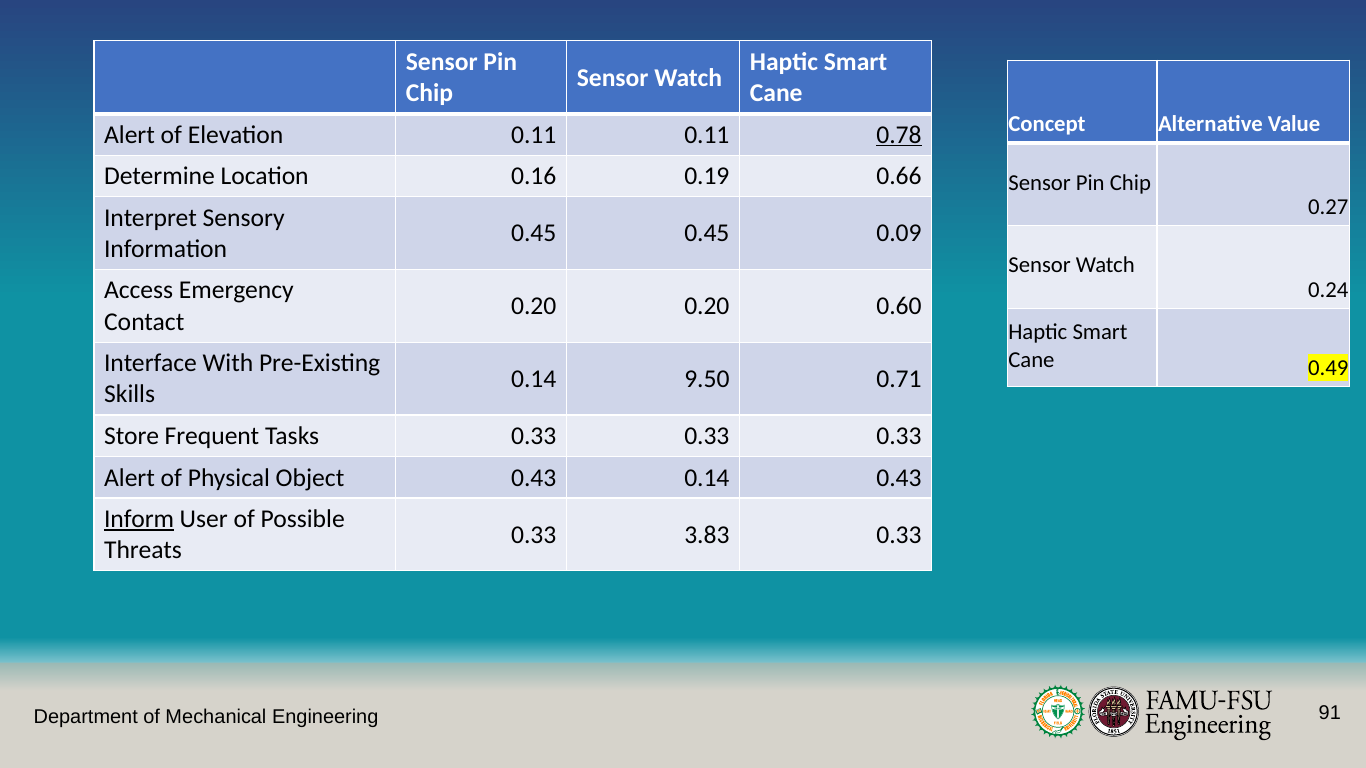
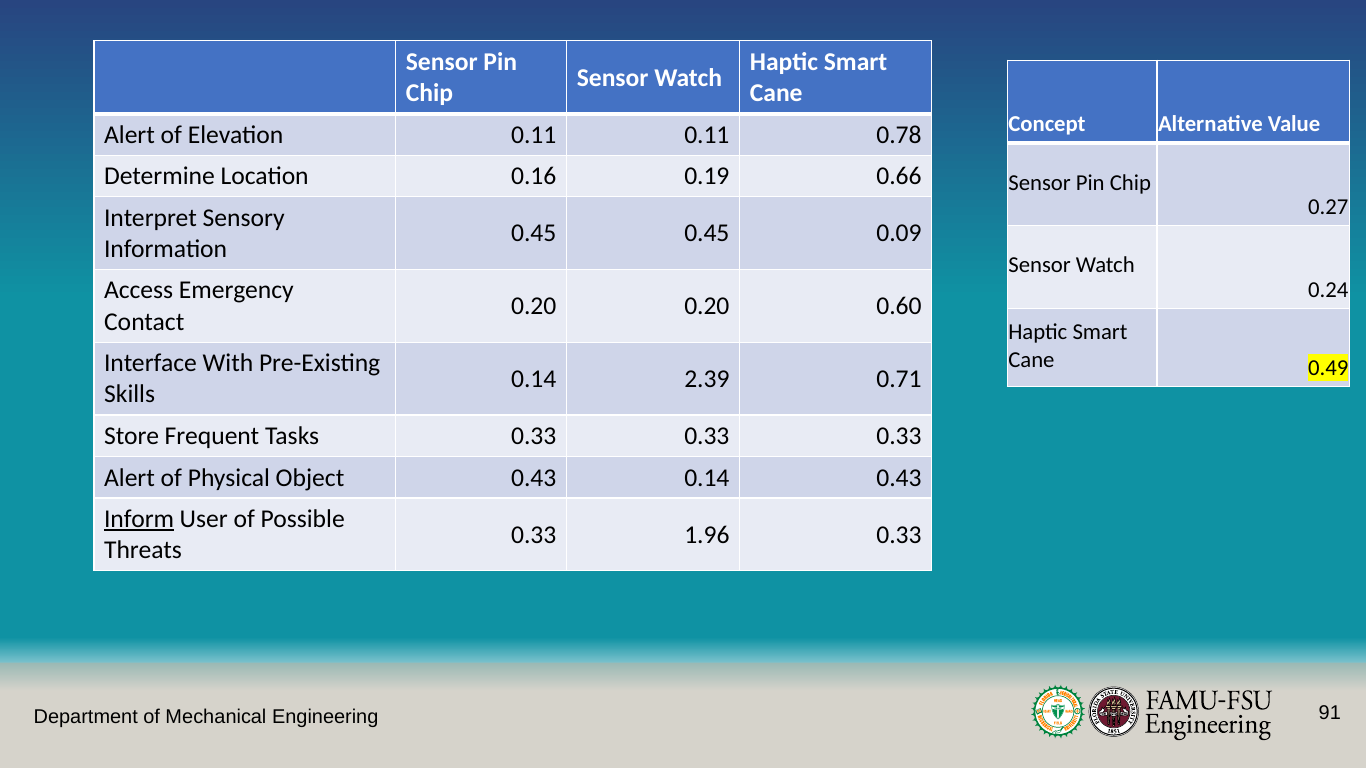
0.78 underline: present -> none
9.50: 9.50 -> 2.39
3.83: 3.83 -> 1.96
